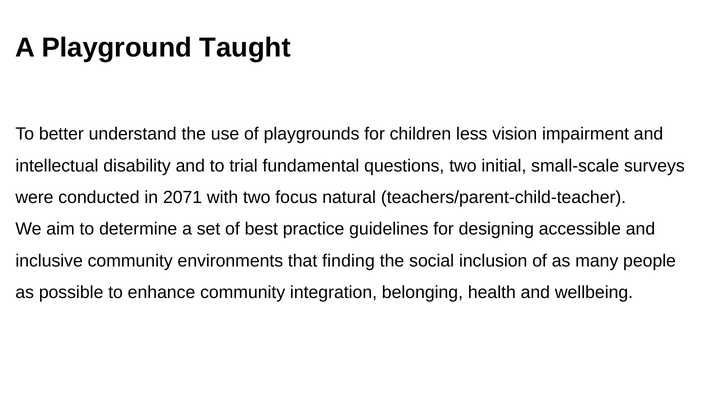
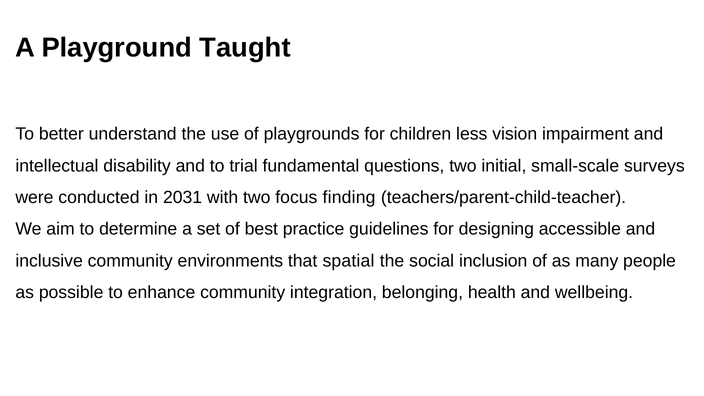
2071: 2071 -> 2031
natural: natural -> finding
finding: finding -> spatial
